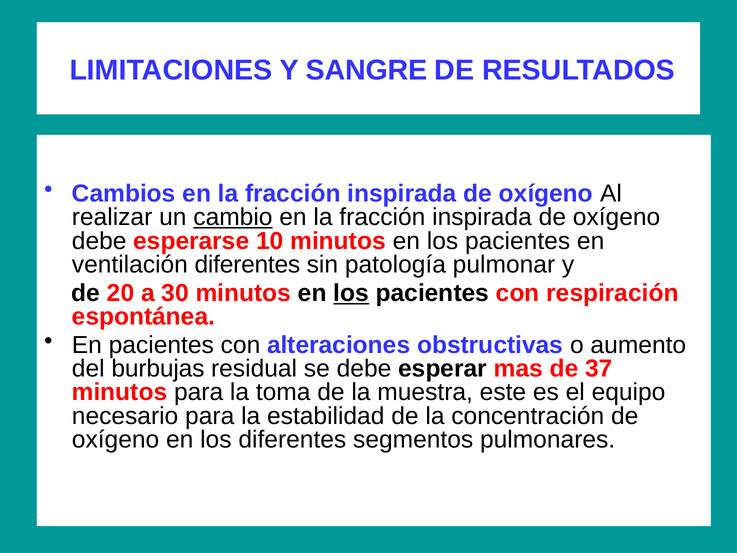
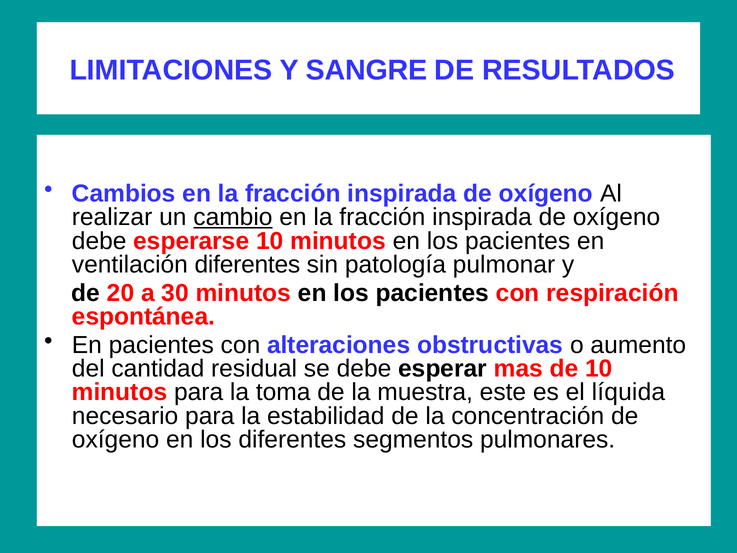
los at (351, 293) underline: present -> none
burbujas: burbujas -> cantidad
de 37: 37 -> 10
equipo: equipo -> líquida
